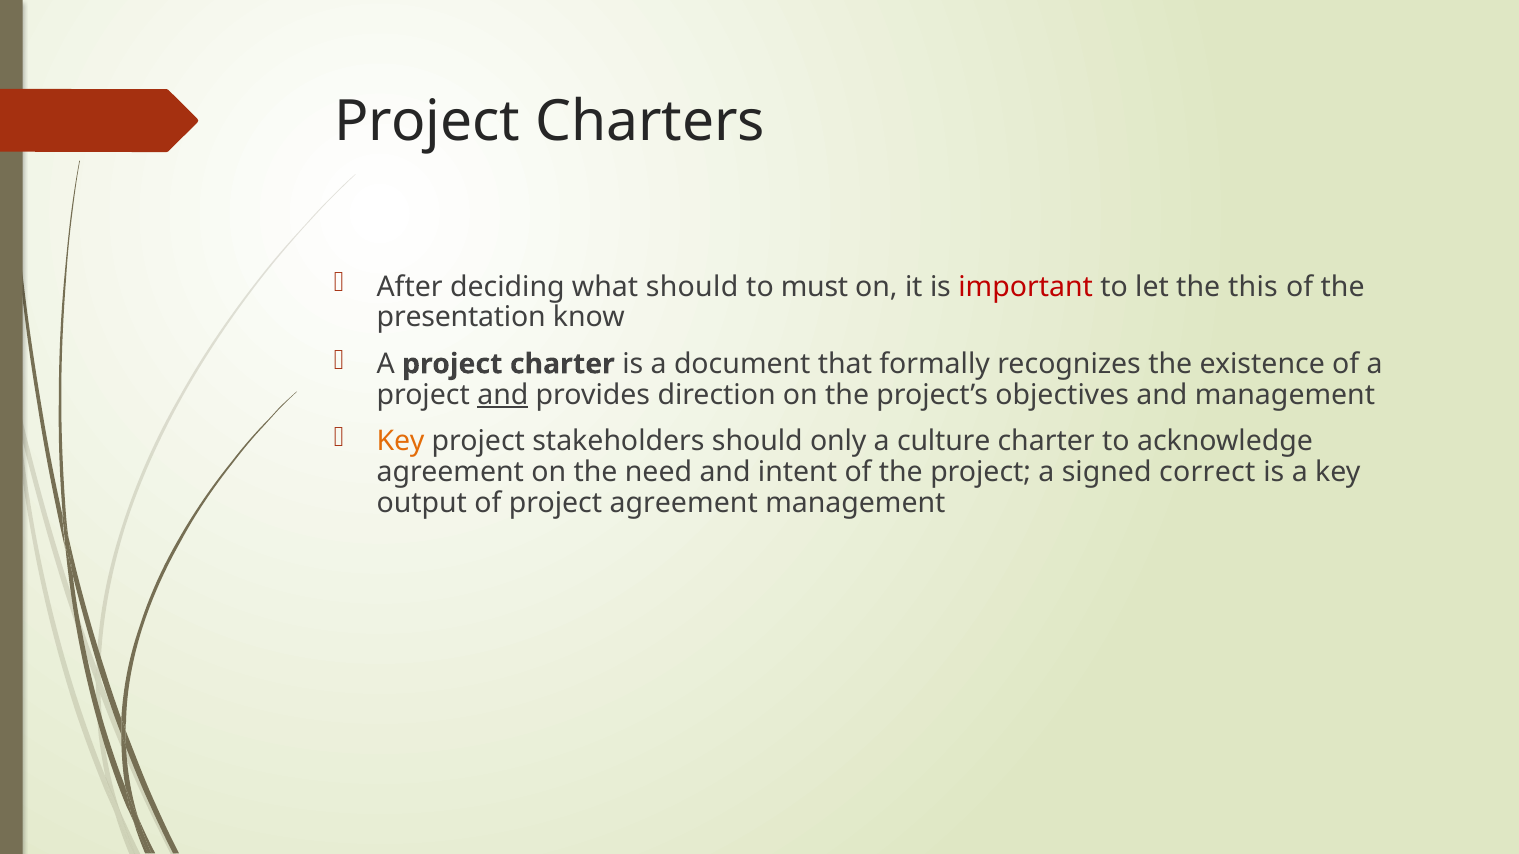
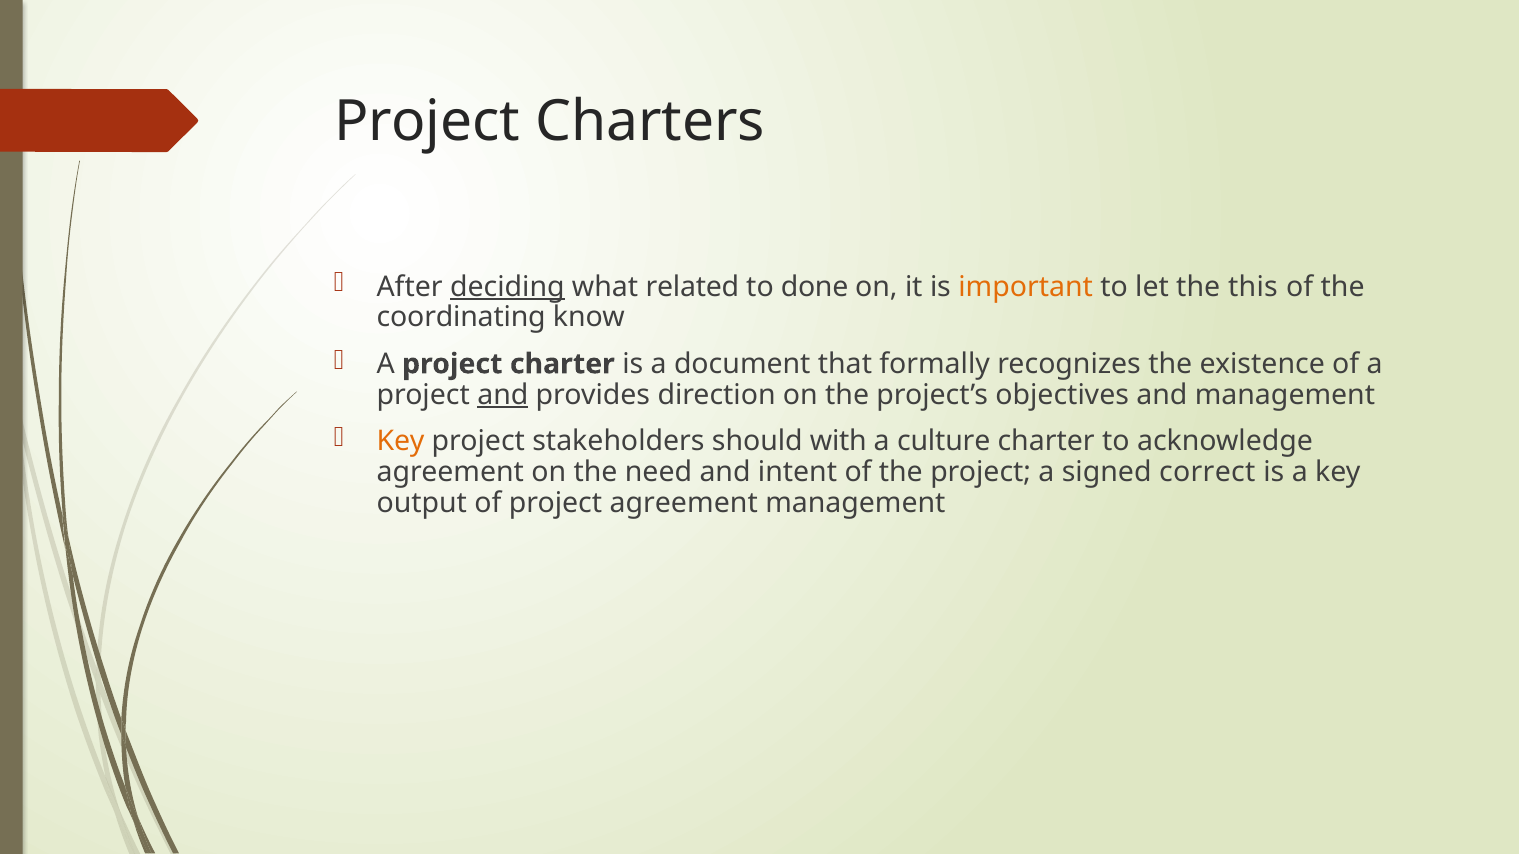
deciding underline: none -> present
what should: should -> related
must: must -> done
important colour: red -> orange
presentation: presentation -> coordinating
only: only -> with
